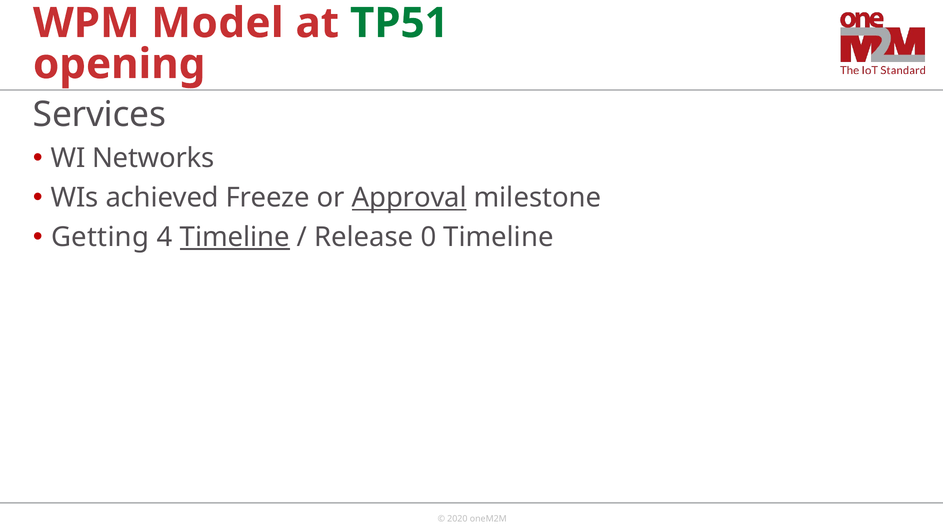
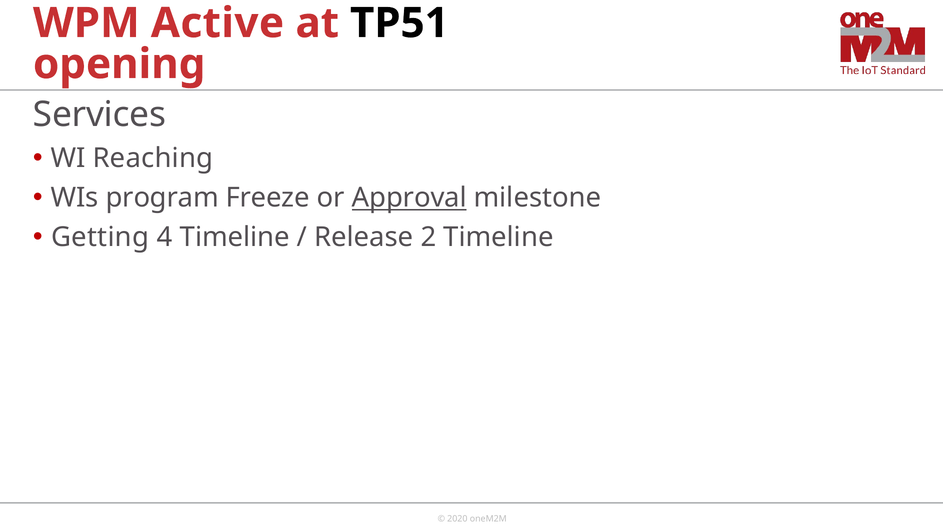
Model: Model -> Active
TP51 colour: green -> black
Networks: Networks -> Reaching
achieved: achieved -> program
Timeline at (235, 237) underline: present -> none
0: 0 -> 2
